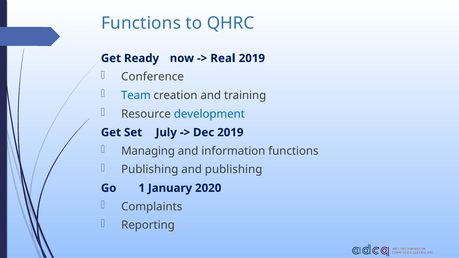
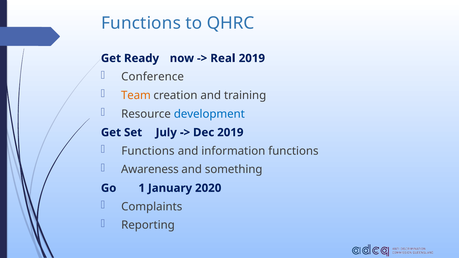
Team colour: blue -> orange
Managing at (148, 151): Managing -> Functions
Publishing at (150, 170): Publishing -> Awareness
and publishing: publishing -> something
